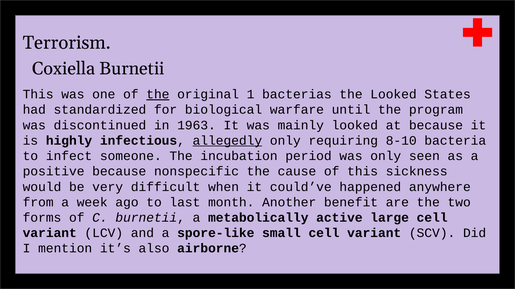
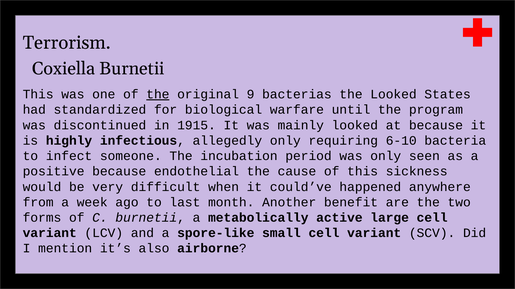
1: 1 -> 9
1963: 1963 -> 1915
allegedly underline: present -> none
8-10: 8-10 -> 6-10
nonspecific: nonspecific -> endothelial
